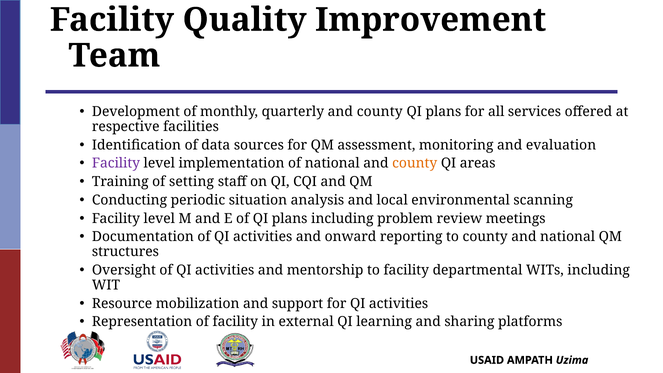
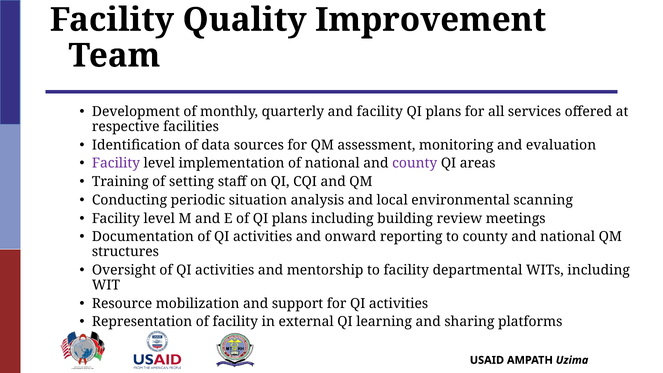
quarterly and county: county -> facility
county at (415, 163) colour: orange -> purple
problem: problem -> building
